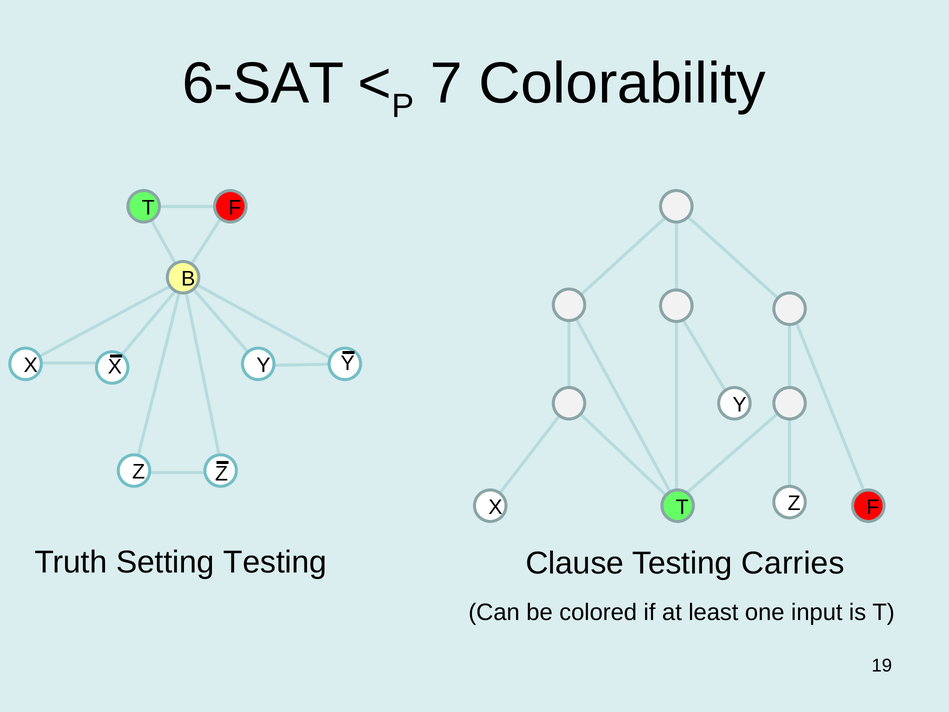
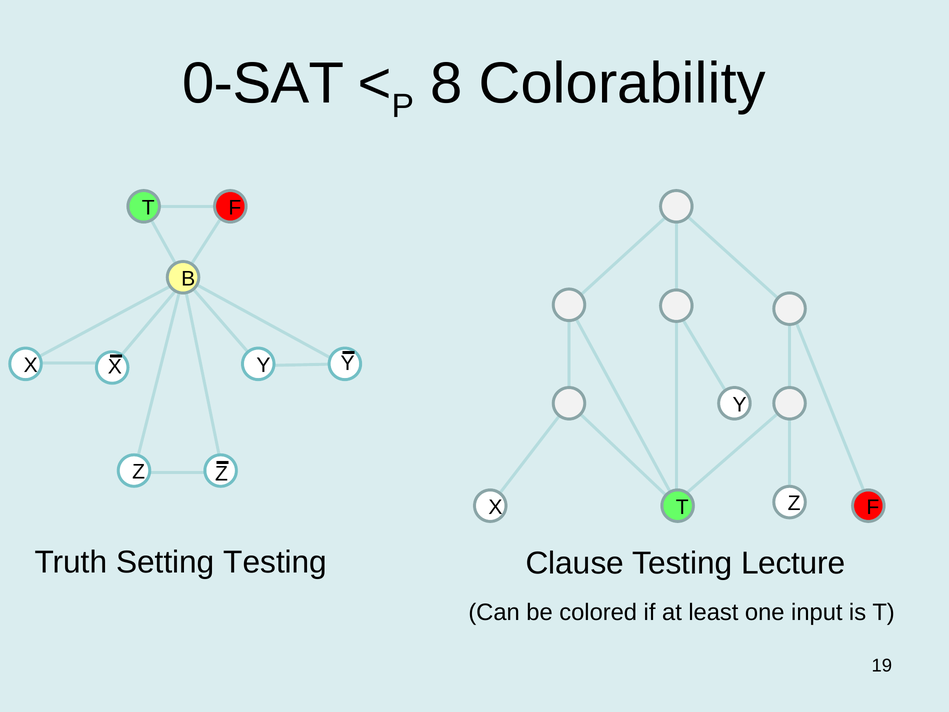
6-SAT: 6-SAT -> 0-SAT
7: 7 -> 8
Carries: Carries -> Lecture
